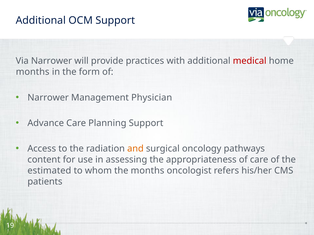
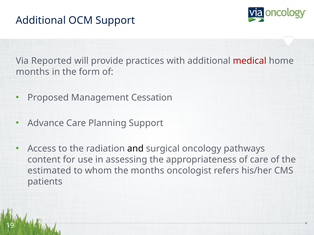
Via Narrower: Narrower -> Reported
Narrower at (48, 98): Narrower -> Proposed
Physician: Physician -> Cessation
and colour: orange -> black
